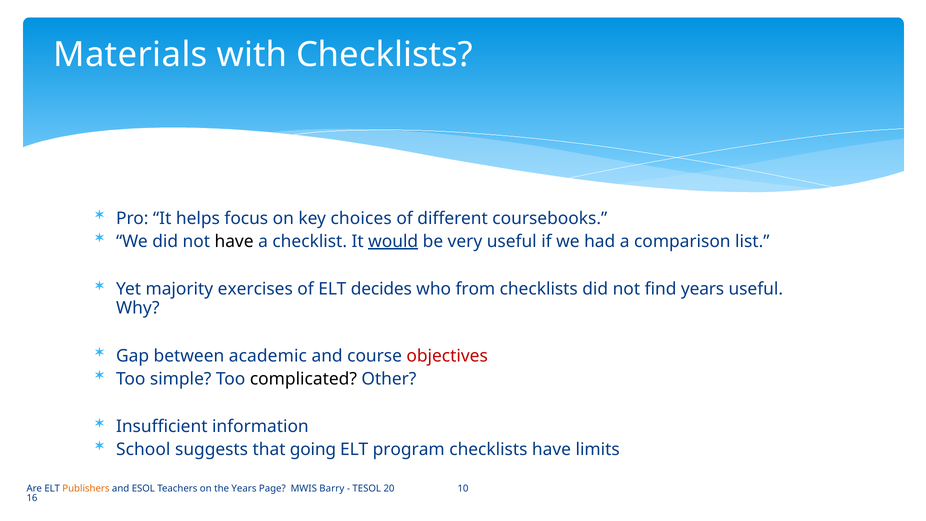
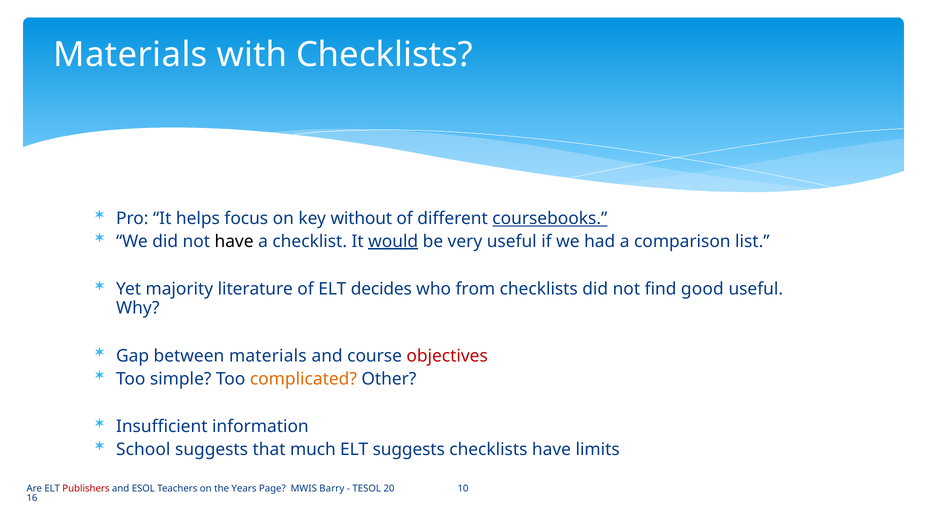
choices: choices -> without
coursebooks underline: none -> present
exercises: exercises -> literature
find years: years -> good
between academic: academic -> materials
complicated colour: black -> orange
going: going -> much
ELT program: program -> suggests
Publishers colour: orange -> red
